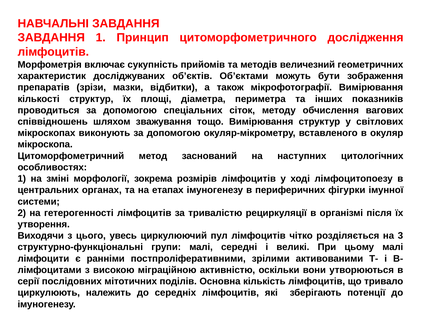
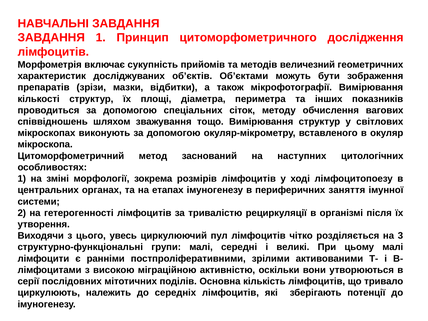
фігурки: фігурки -> заняття
